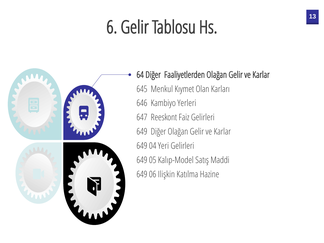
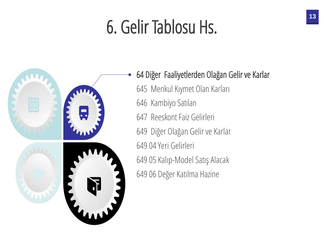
Yerleri: Yerleri -> Satılan
Maddi: Maddi -> Alacak
Ilişkin: Ilişkin -> Değer
